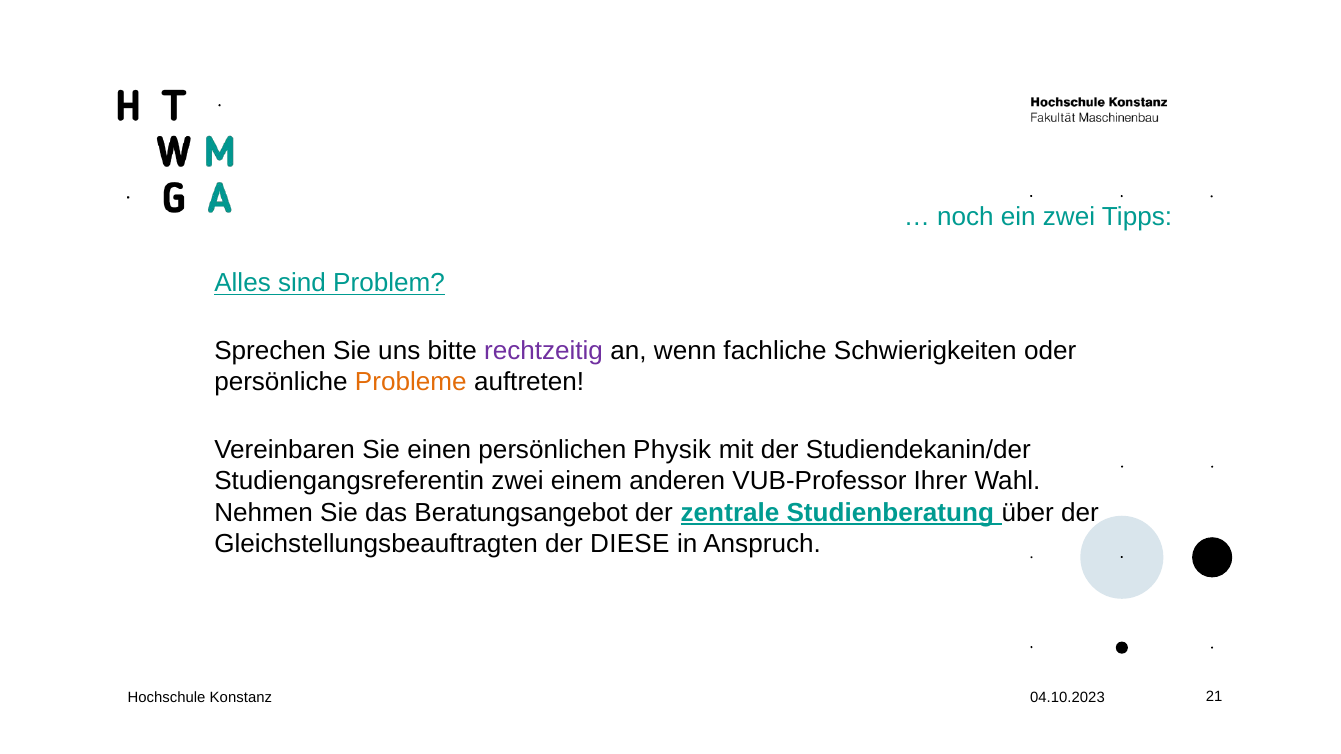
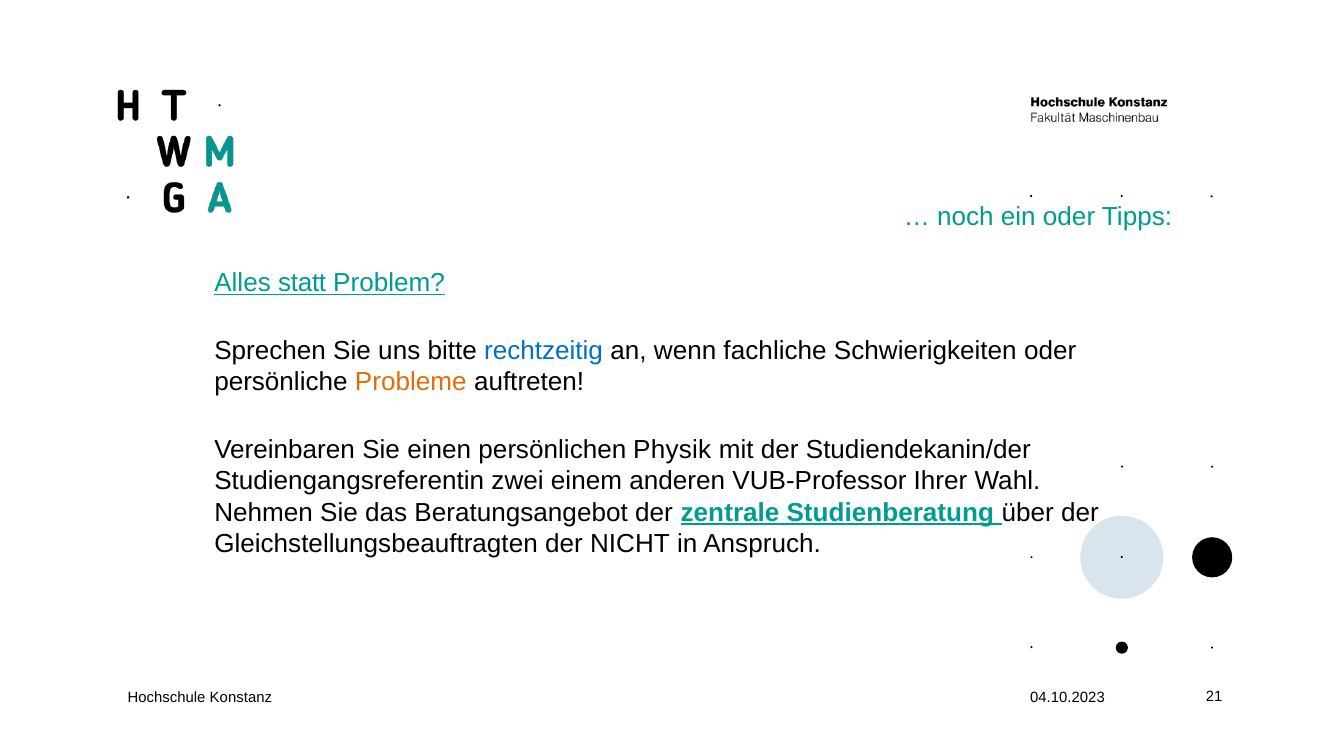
ein zwei: zwei -> oder
sind: sind -> statt
rechtzeitig colour: purple -> blue
DIESE: DIESE -> NICHT
